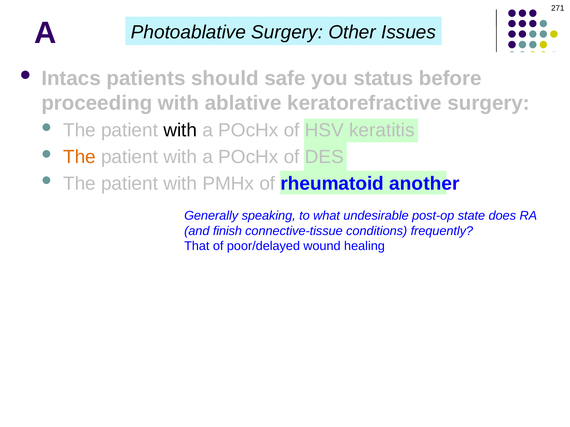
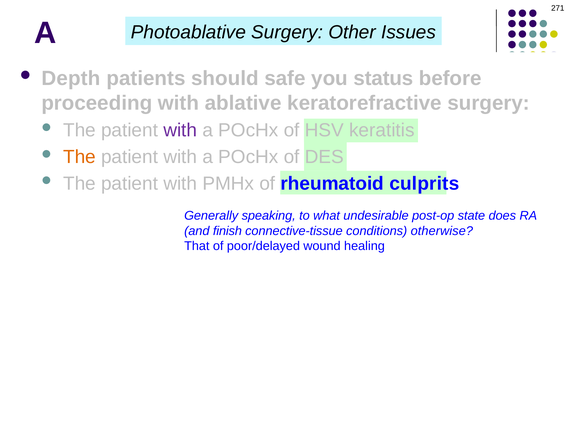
Intacs: Intacs -> Depth
with at (180, 131) colour: black -> purple
another: another -> culprits
frequently: frequently -> otherwise
